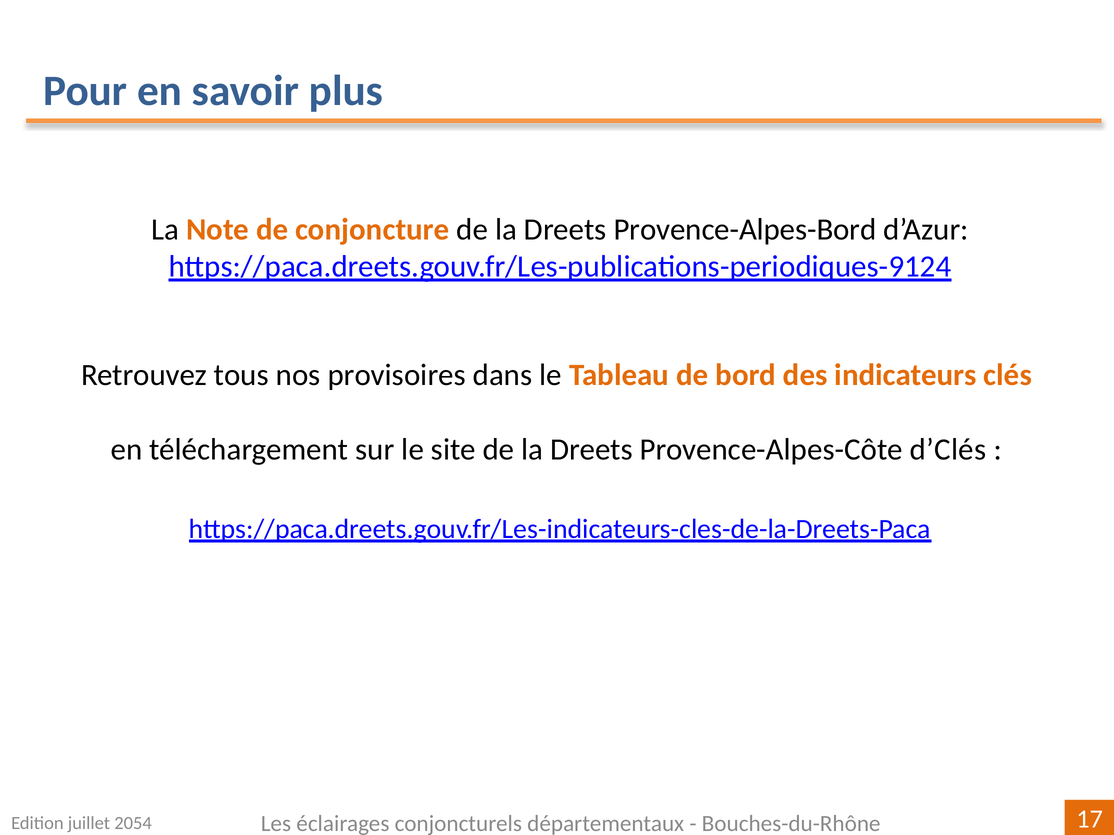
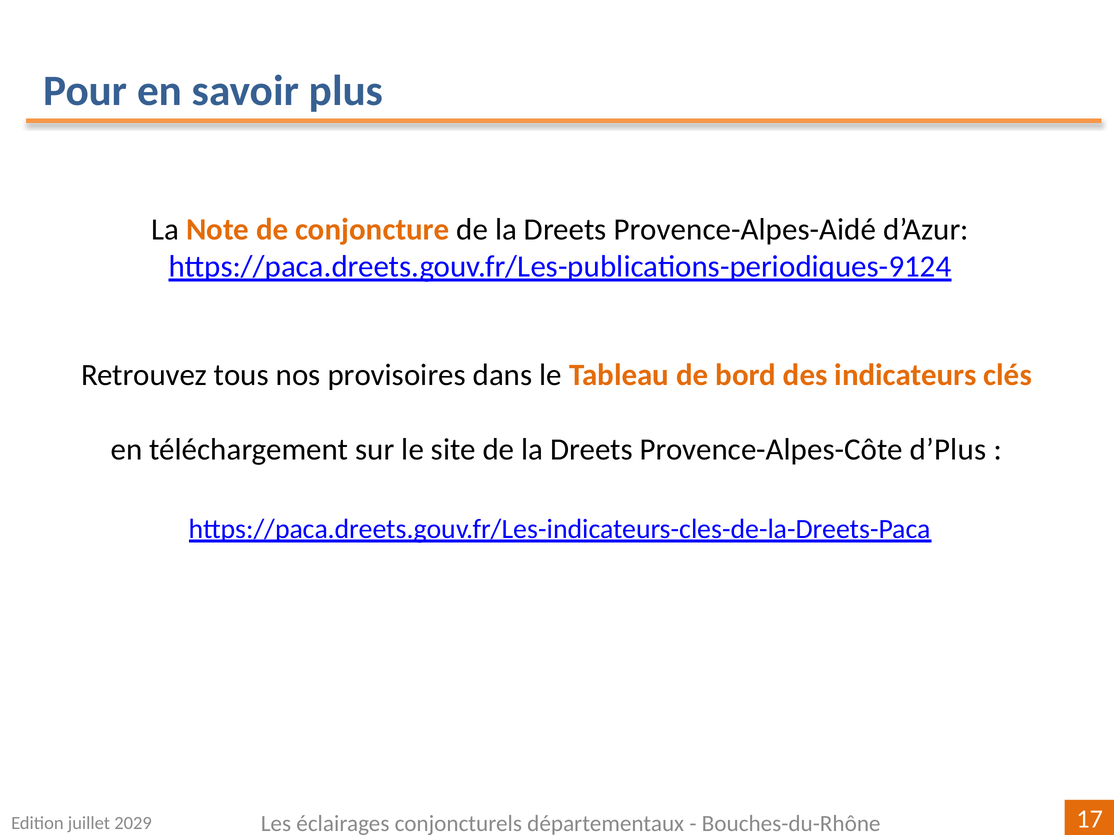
Provence-Alpes-Bord: Provence-Alpes-Bord -> Provence-Alpes-Aidé
d’Clés: d’Clés -> d’Plus
2054: 2054 -> 2029
